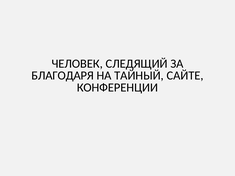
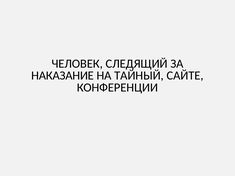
БЛАГОДАРЯ: БЛАГОДАРЯ -> НАКАЗАНИЕ
